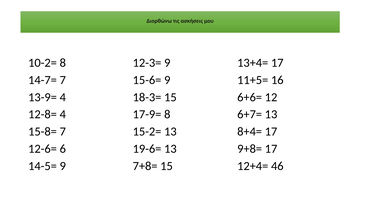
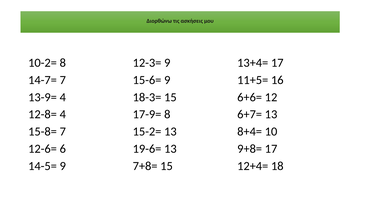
8+4= 17: 17 -> 10
46: 46 -> 18
